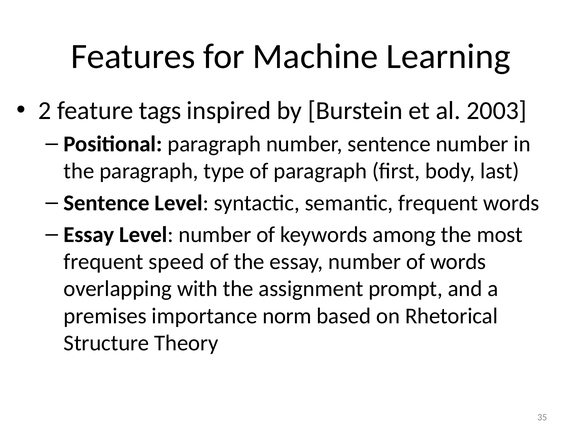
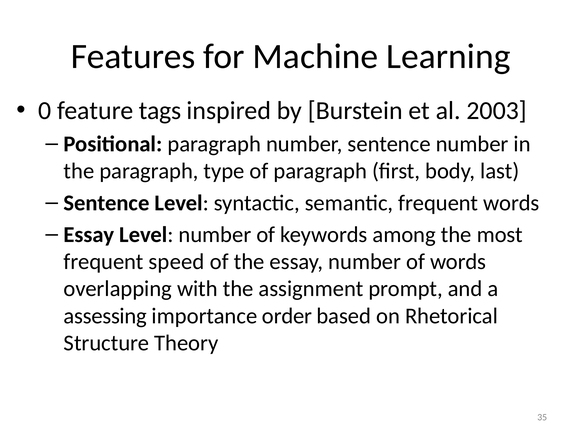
2: 2 -> 0
premises: premises -> assessing
norm: norm -> order
